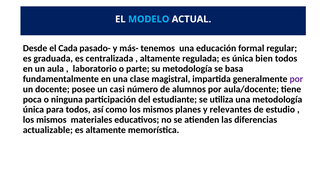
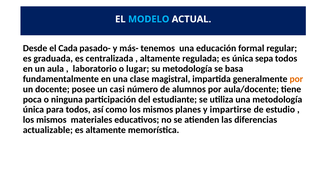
bien: bien -> sepa
parte: parte -> lugar
por at (296, 79) colour: purple -> orange
relevantes: relevantes -> impartirse
